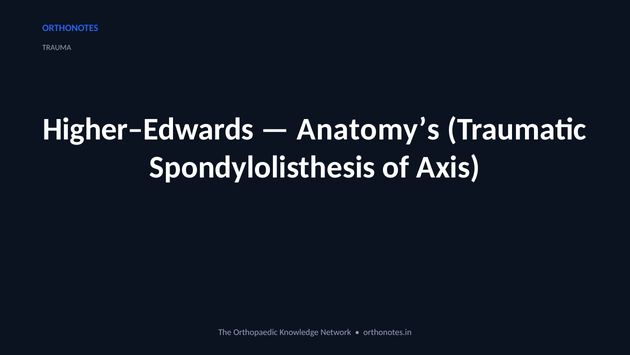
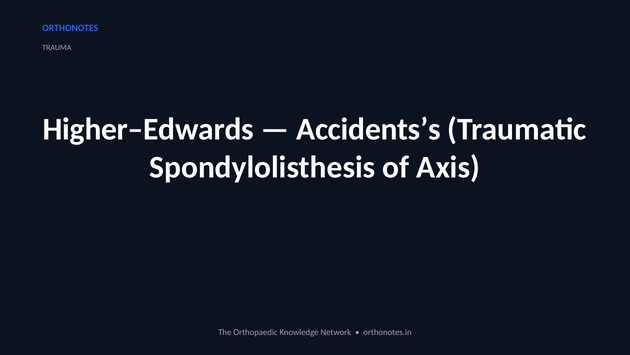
Anatomy’s: Anatomy’s -> Accidents’s
